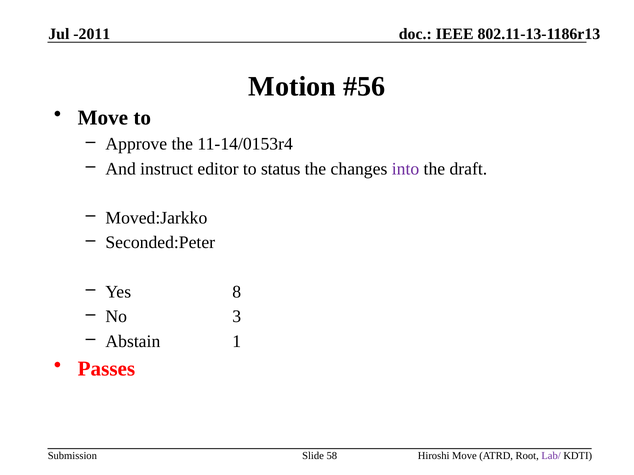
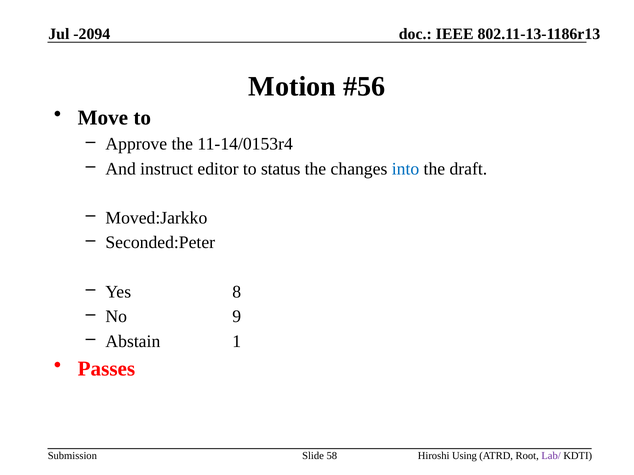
-2011: -2011 -> -2094
into colour: purple -> blue
3: 3 -> 9
Hiroshi Move: Move -> Using
